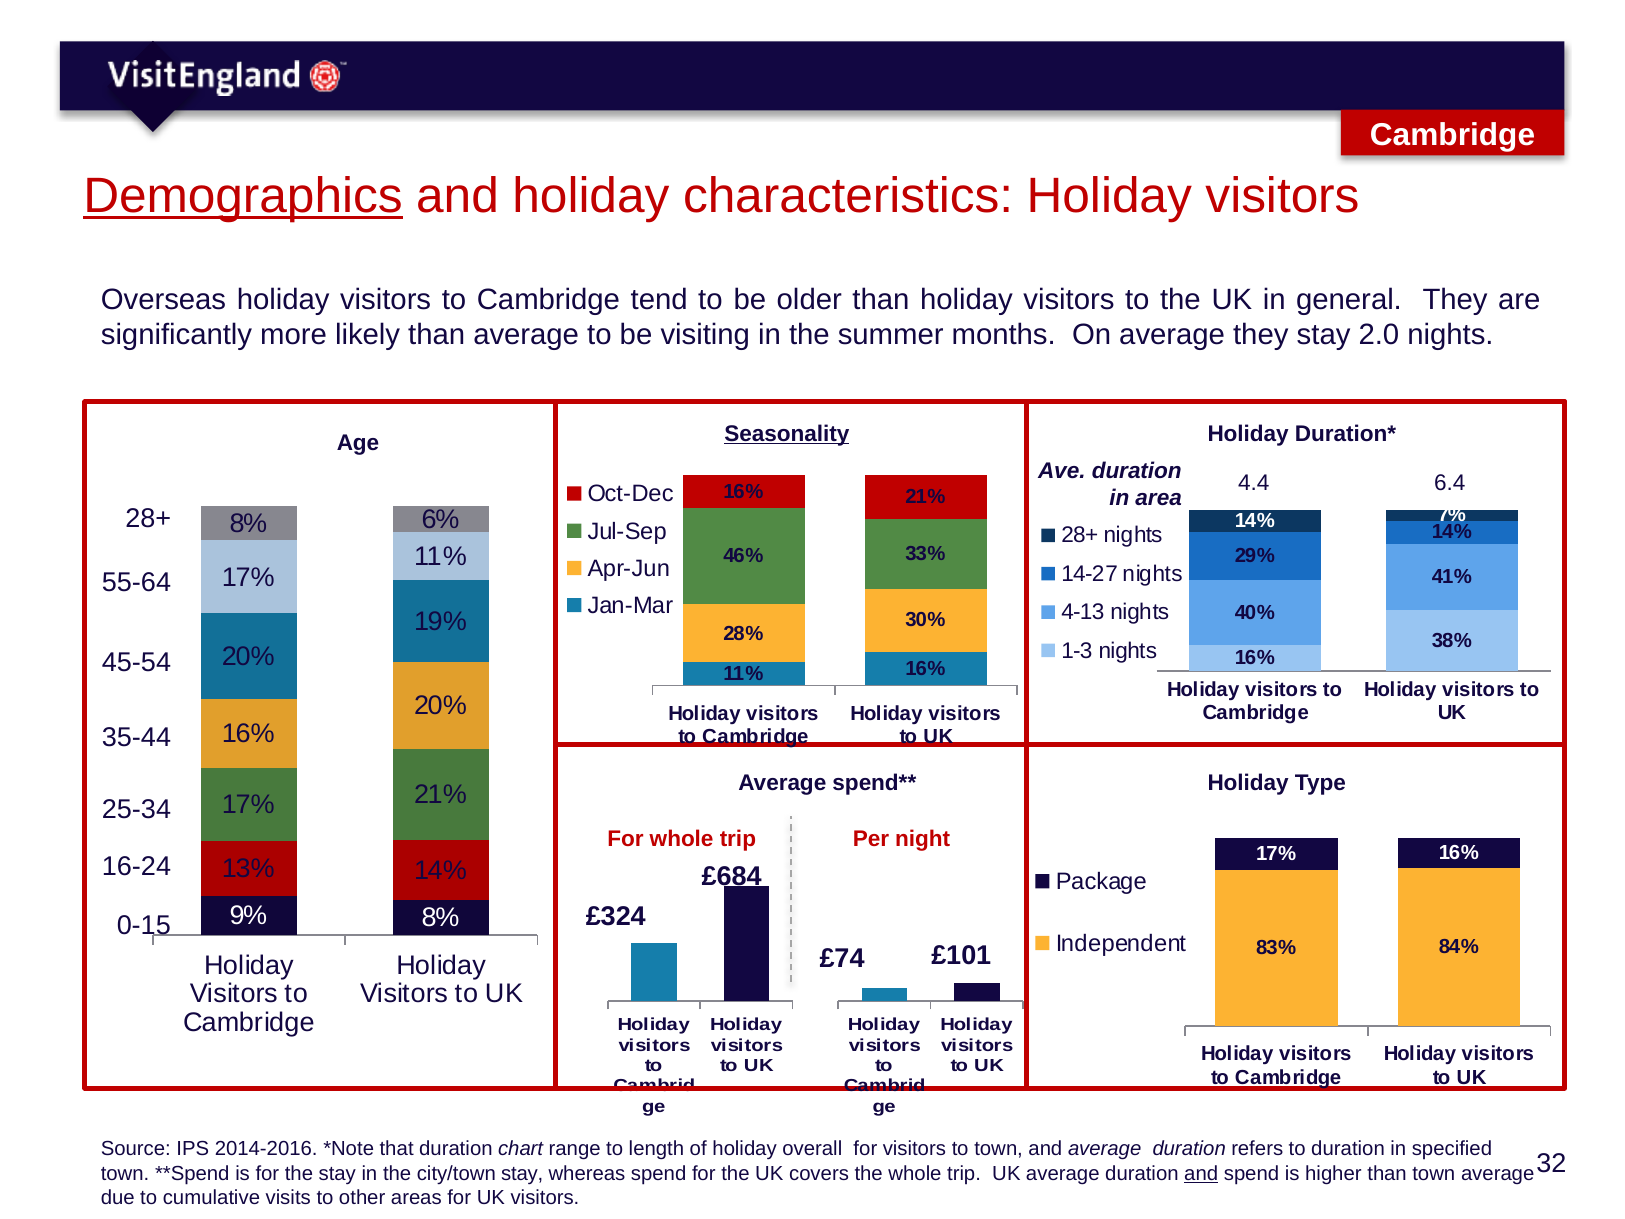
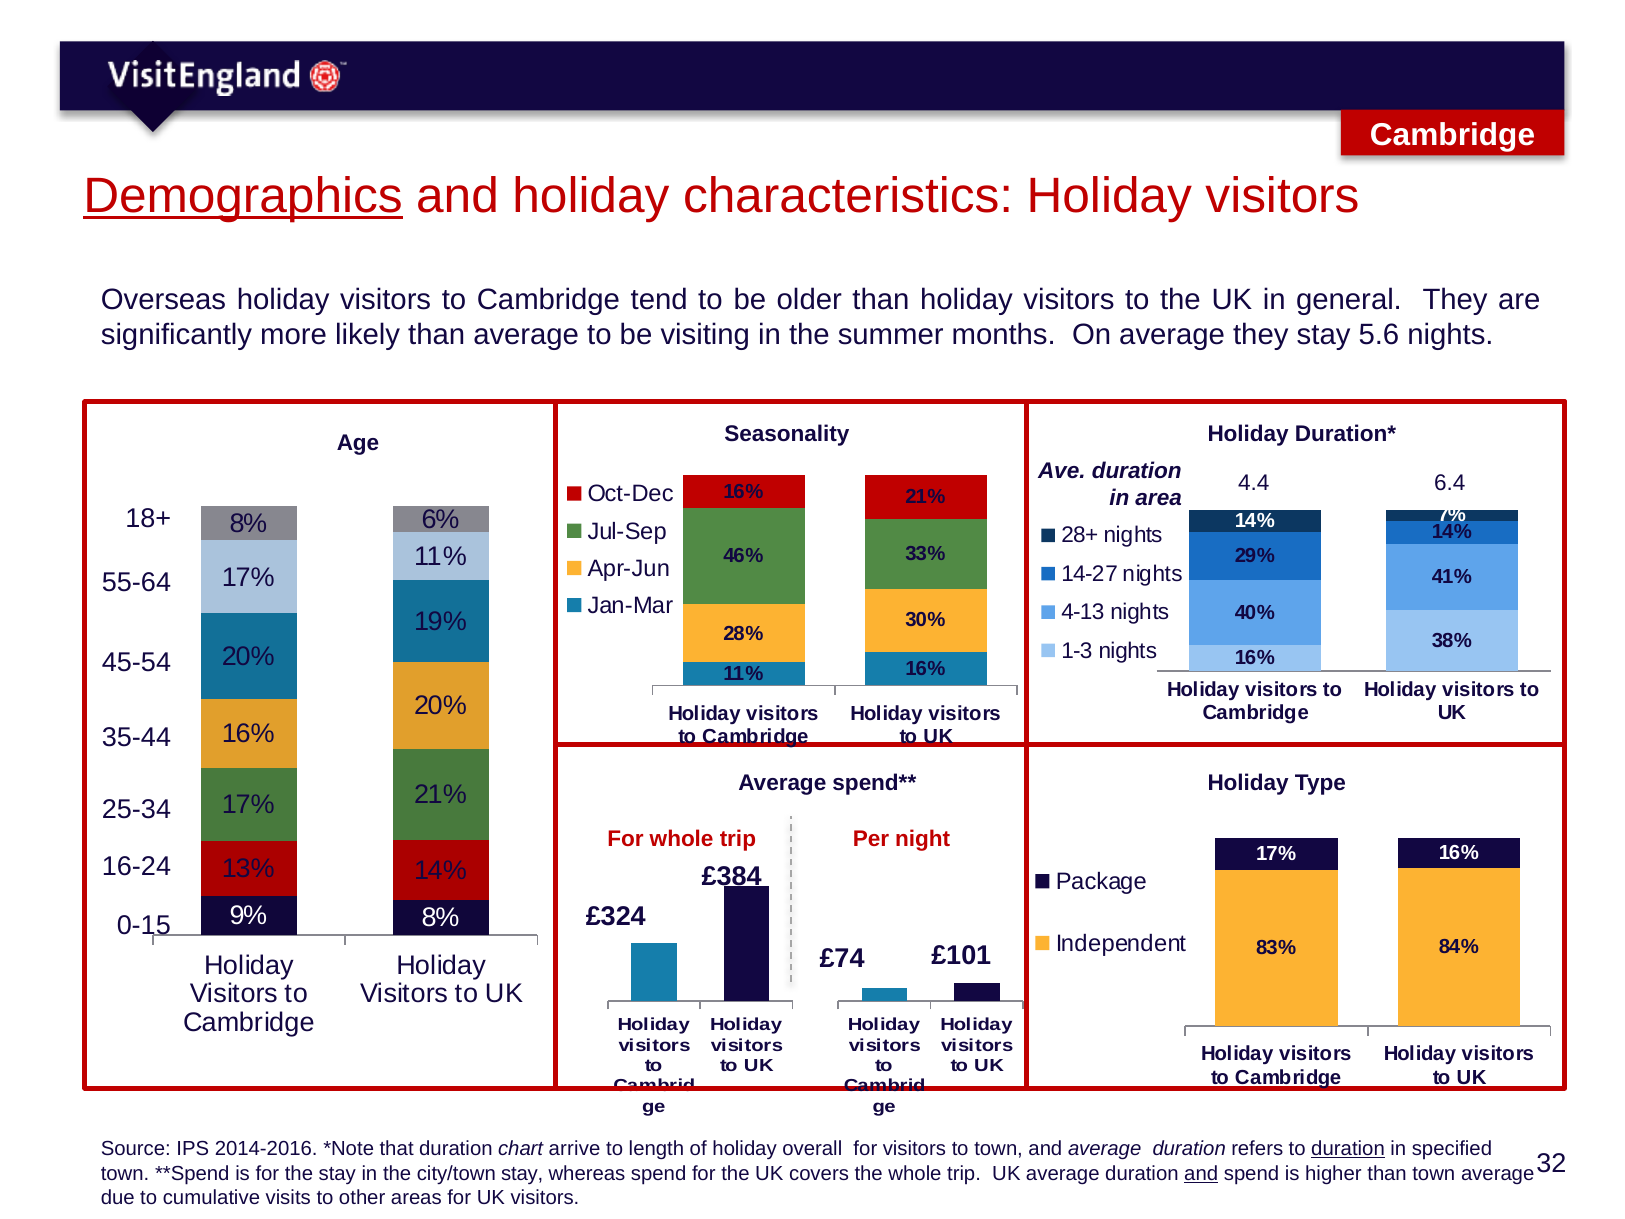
2.0: 2.0 -> 5.6
Seasonality underline: present -> none
28+ at (148, 518): 28+ -> 18+
£684: £684 -> £384
range: range -> arrive
duration at (1348, 1149) underline: none -> present
